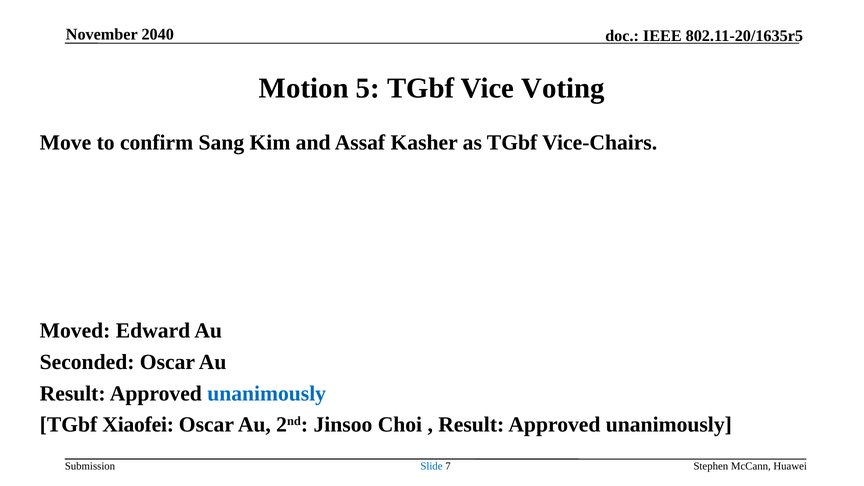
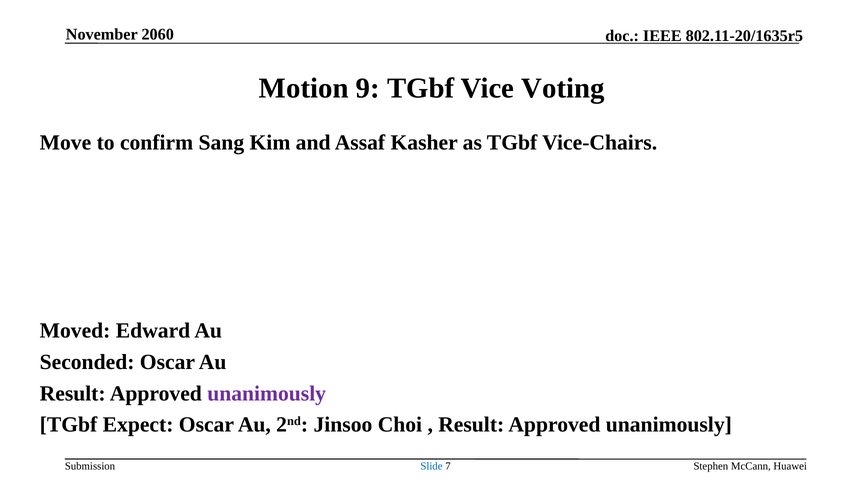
2040: 2040 -> 2060
5: 5 -> 9
unanimously at (267, 393) colour: blue -> purple
Xiaofei: Xiaofei -> Expect
